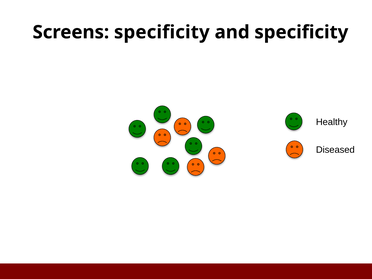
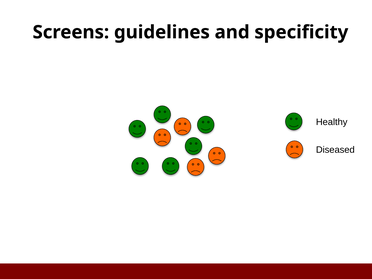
Screens specificity: specificity -> guidelines
